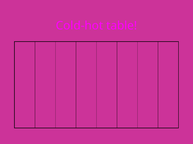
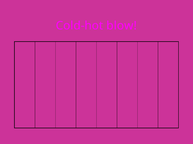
table: table -> blow
